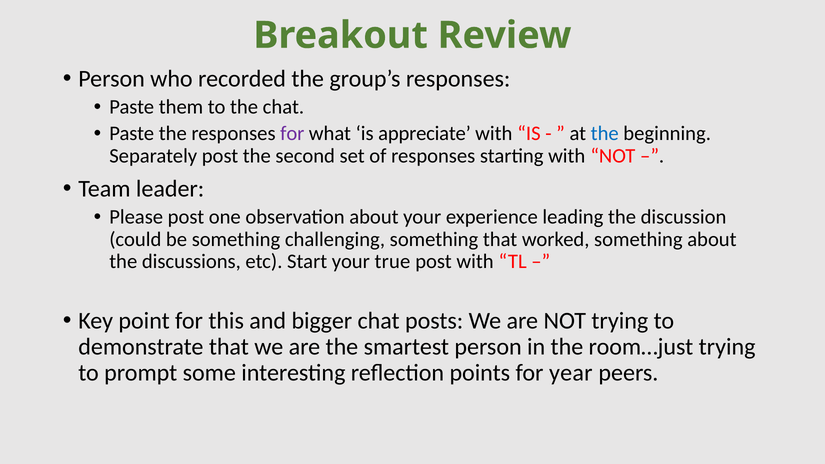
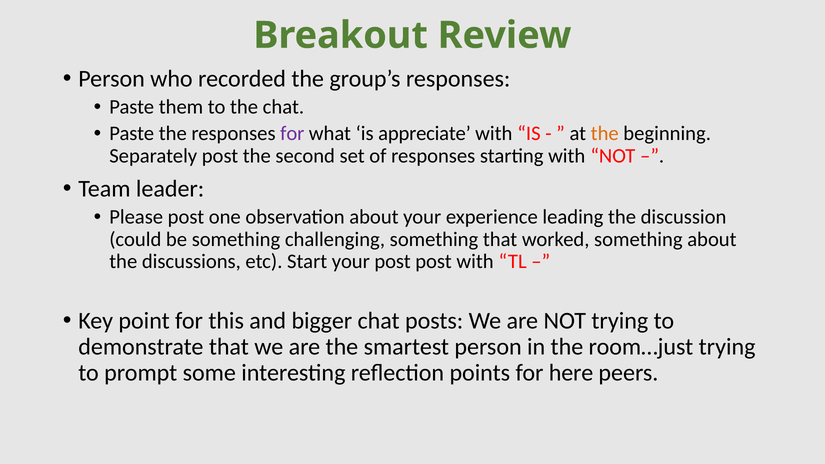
the at (605, 134) colour: blue -> orange
your true: true -> post
year: year -> here
